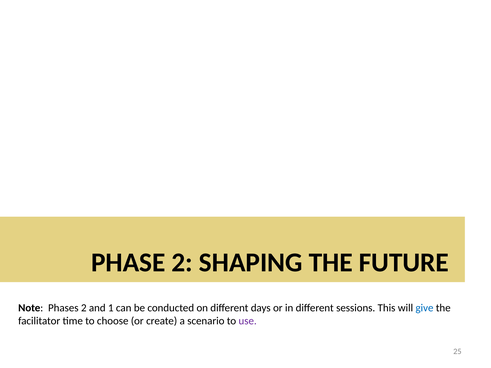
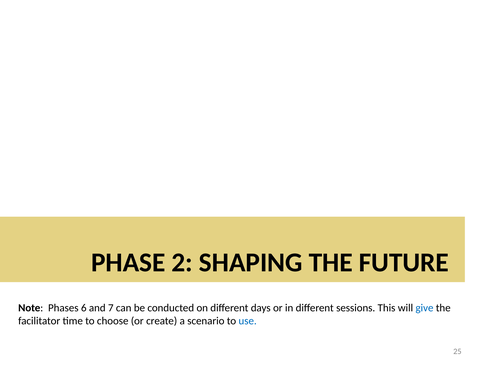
Phases 2: 2 -> 6
1: 1 -> 7
use colour: purple -> blue
